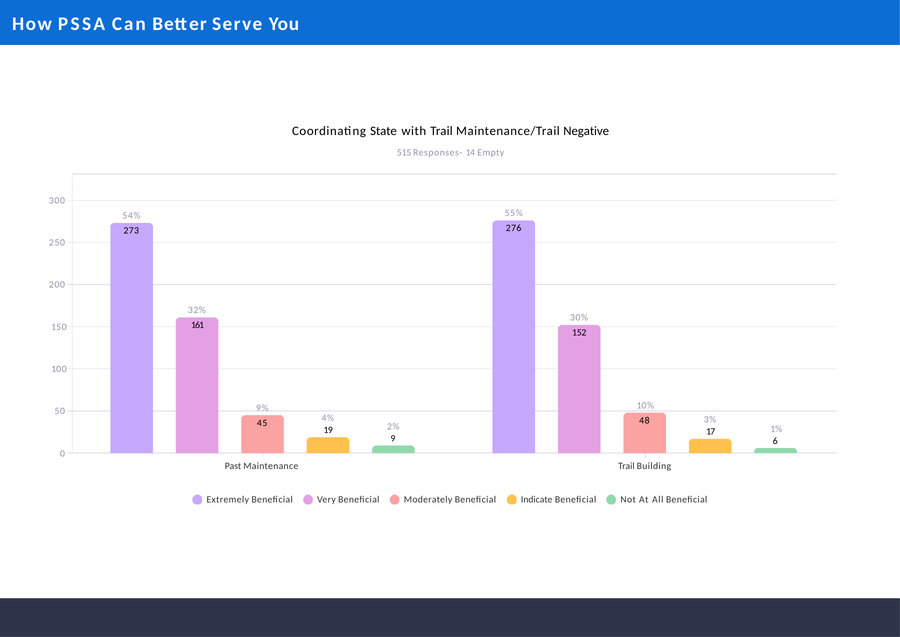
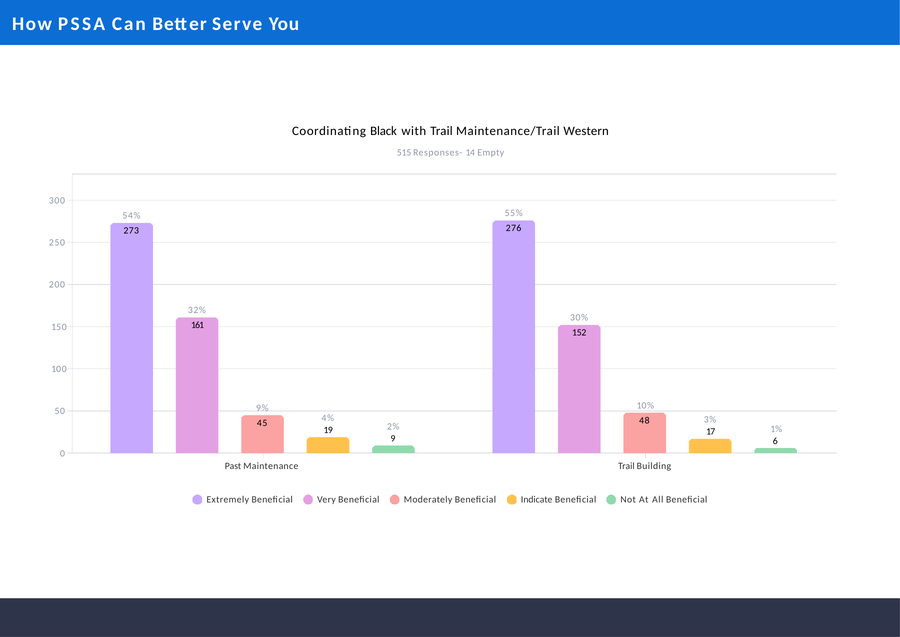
State: State -> Black
Negative: Negative -> Western
